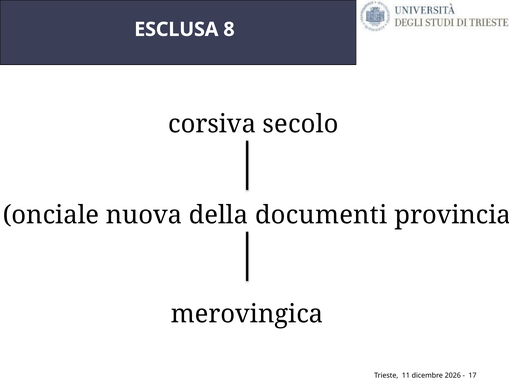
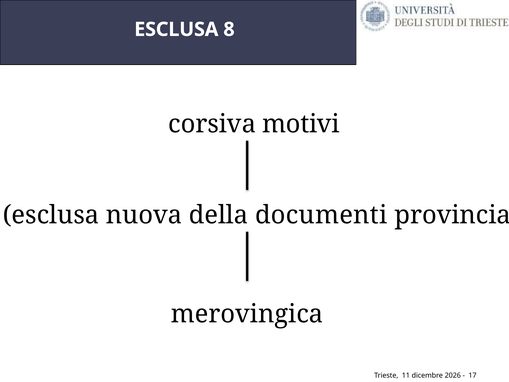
secolo: secolo -> motivi
onciale at (51, 215): onciale -> esclusa
